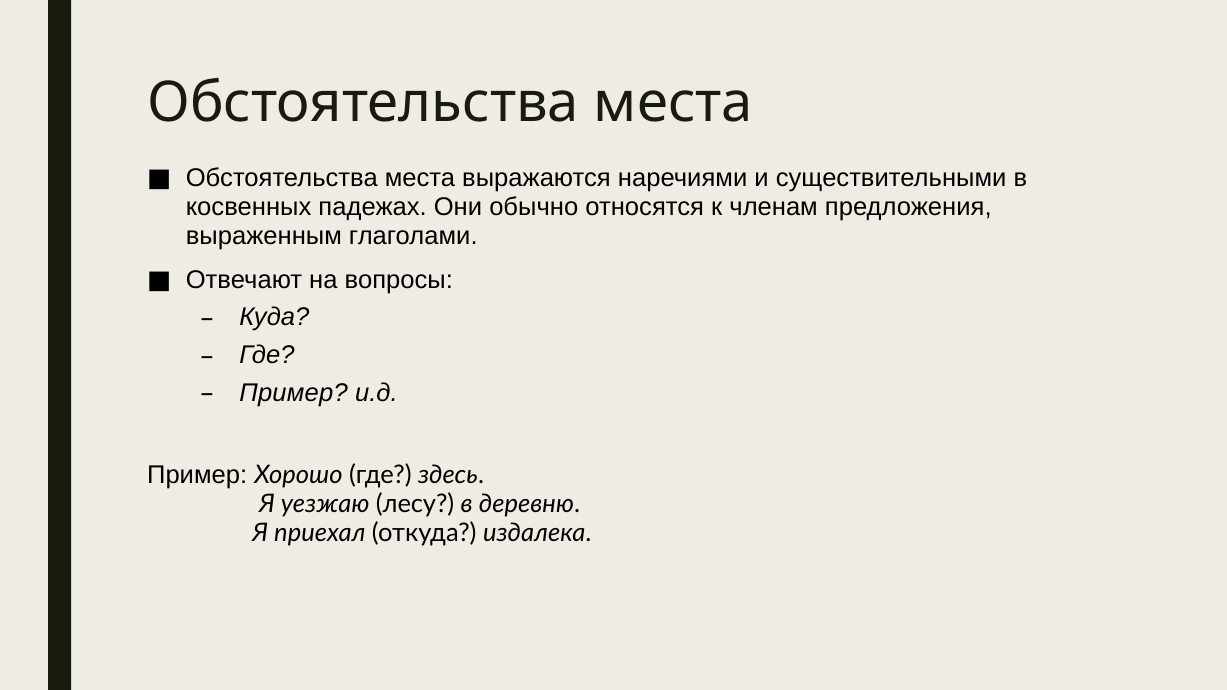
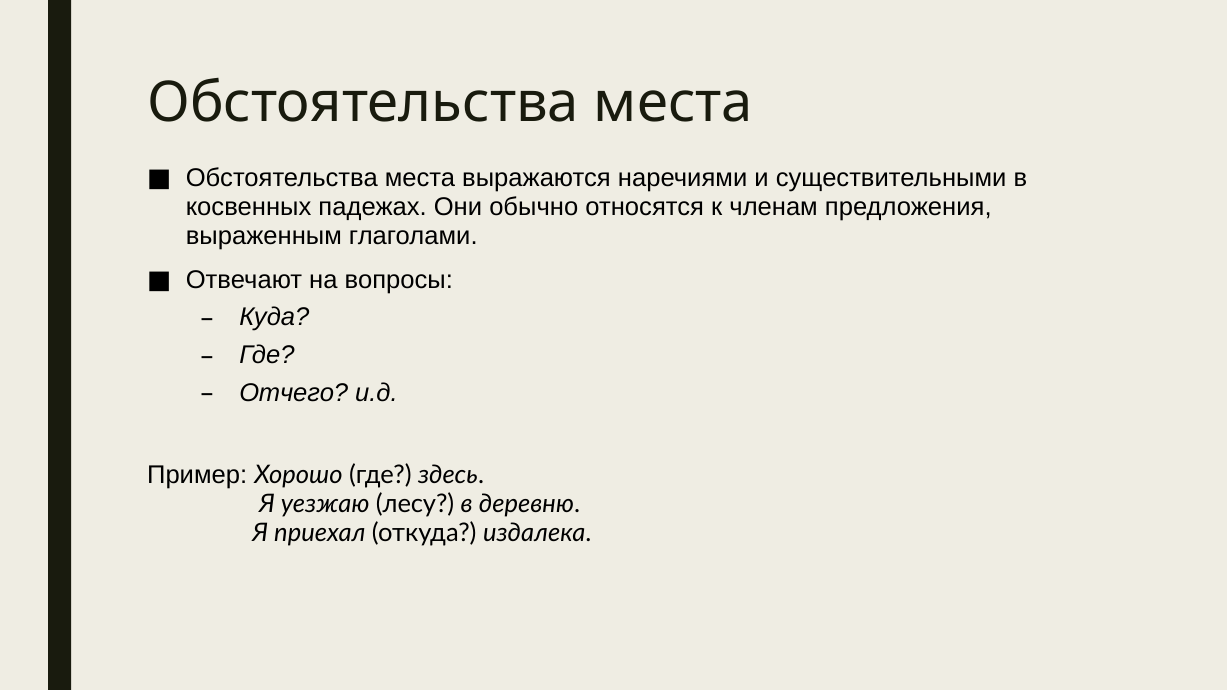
Пример at (293, 393): Пример -> Отчего
